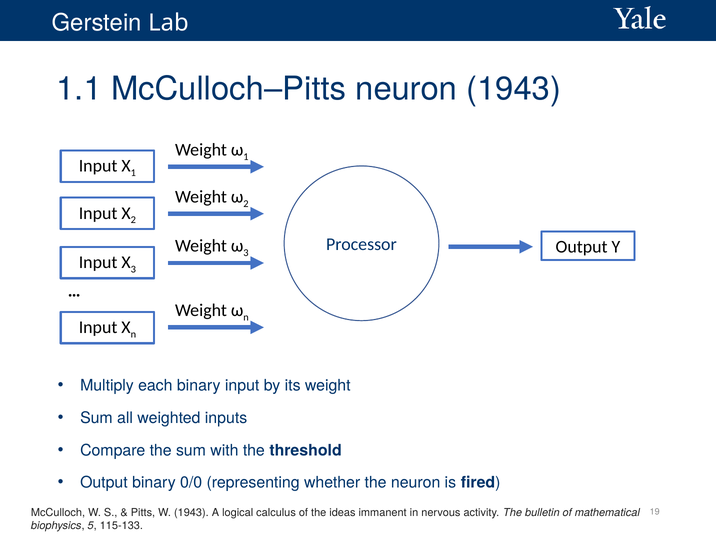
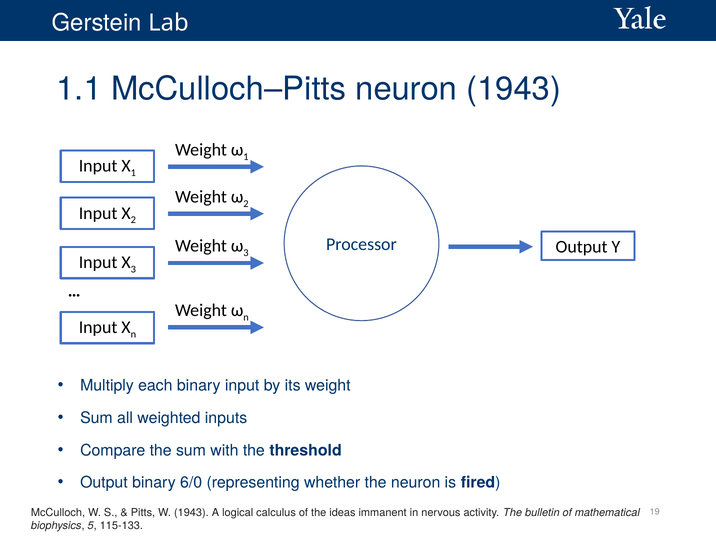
0/0: 0/0 -> 6/0
